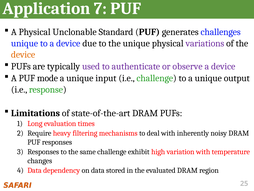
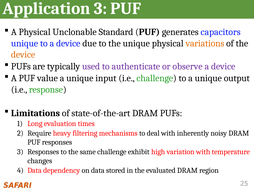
Application 7: 7 -> 3
challenges: challenges -> capacitors
variations colour: purple -> orange
mode: mode -> value
